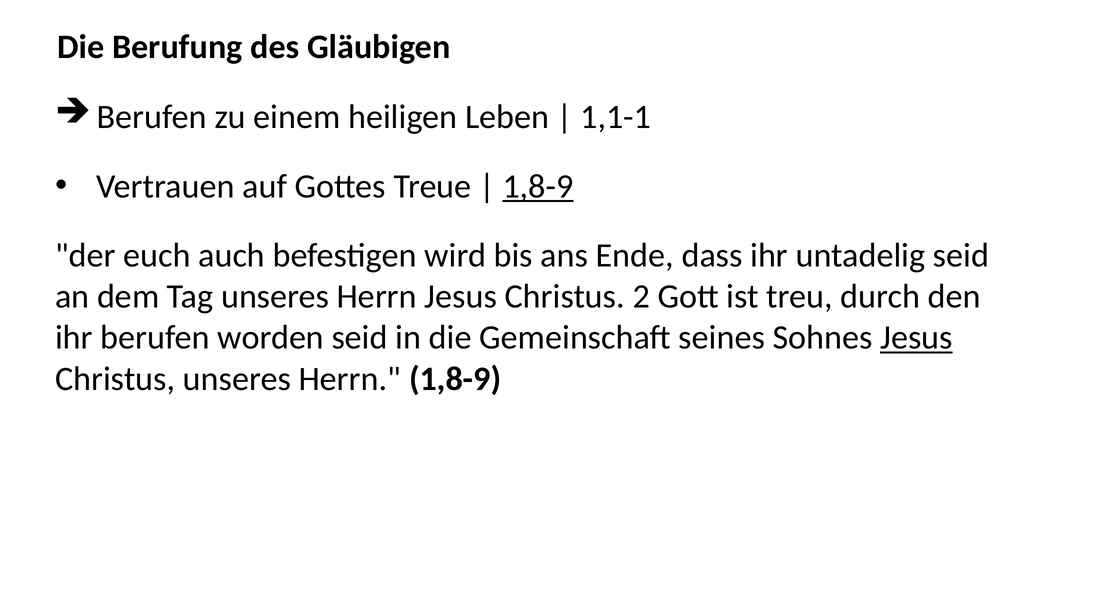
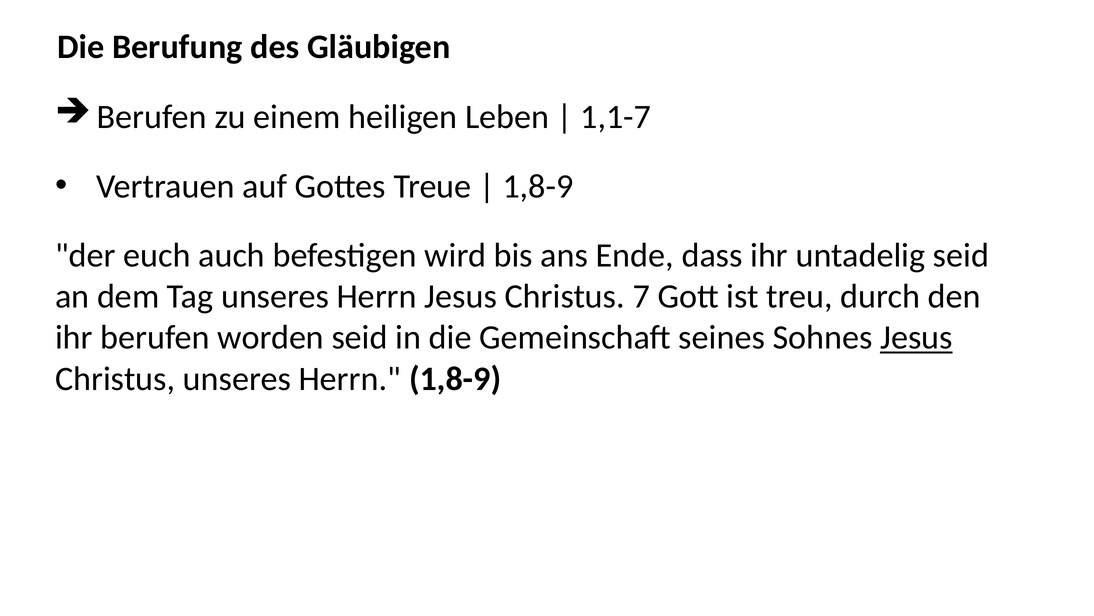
1,1-1: 1,1-1 -> 1,1-7
1,8-9 at (538, 186) underline: present -> none
2: 2 -> 7
